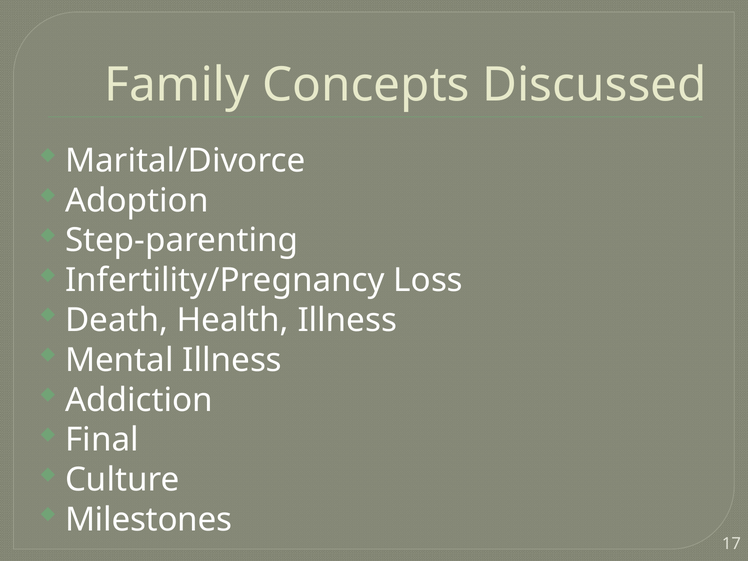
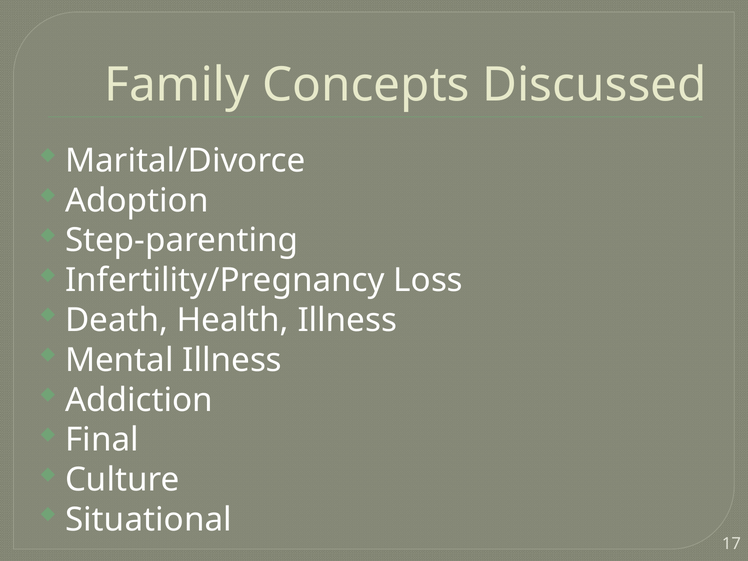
Milestones: Milestones -> Situational
